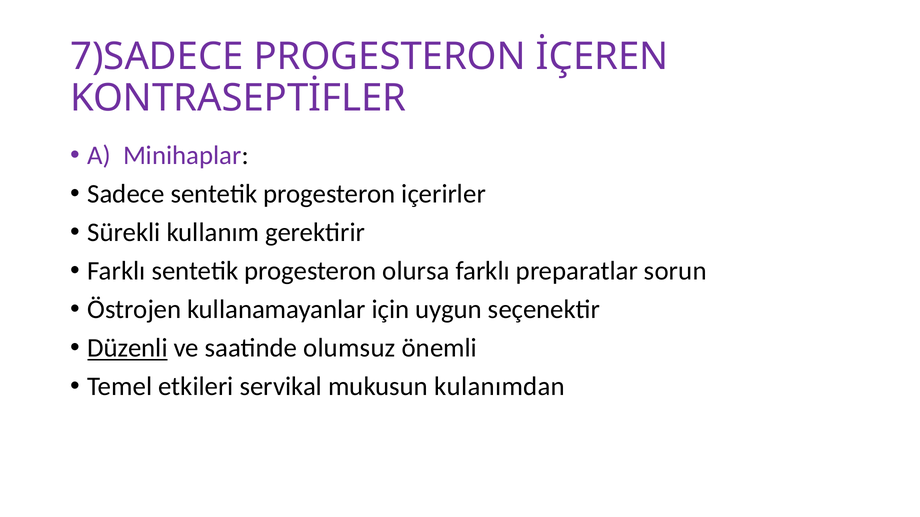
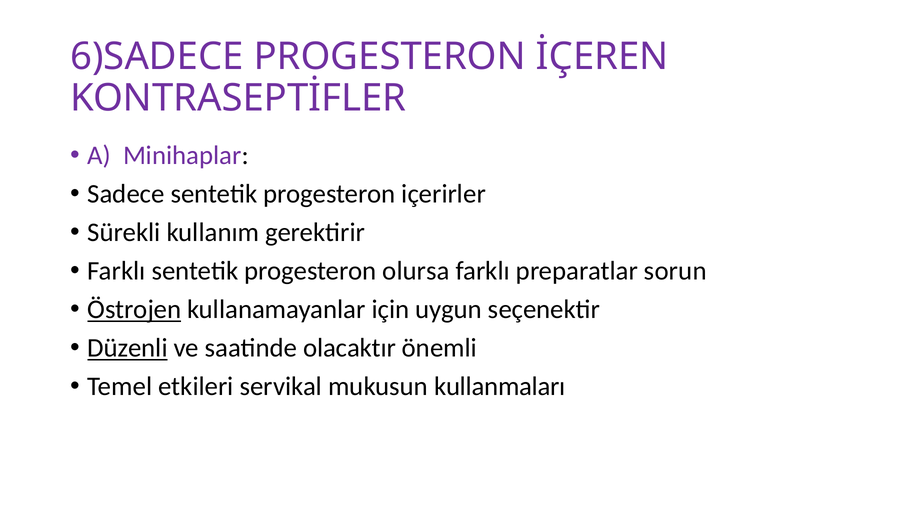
7)SADECE: 7)SADECE -> 6)SADECE
Östrojen underline: none -> present
olumsuz: olumsuz -> olacaktır
kulanımdan: kulanımdan -> kullanmaları
